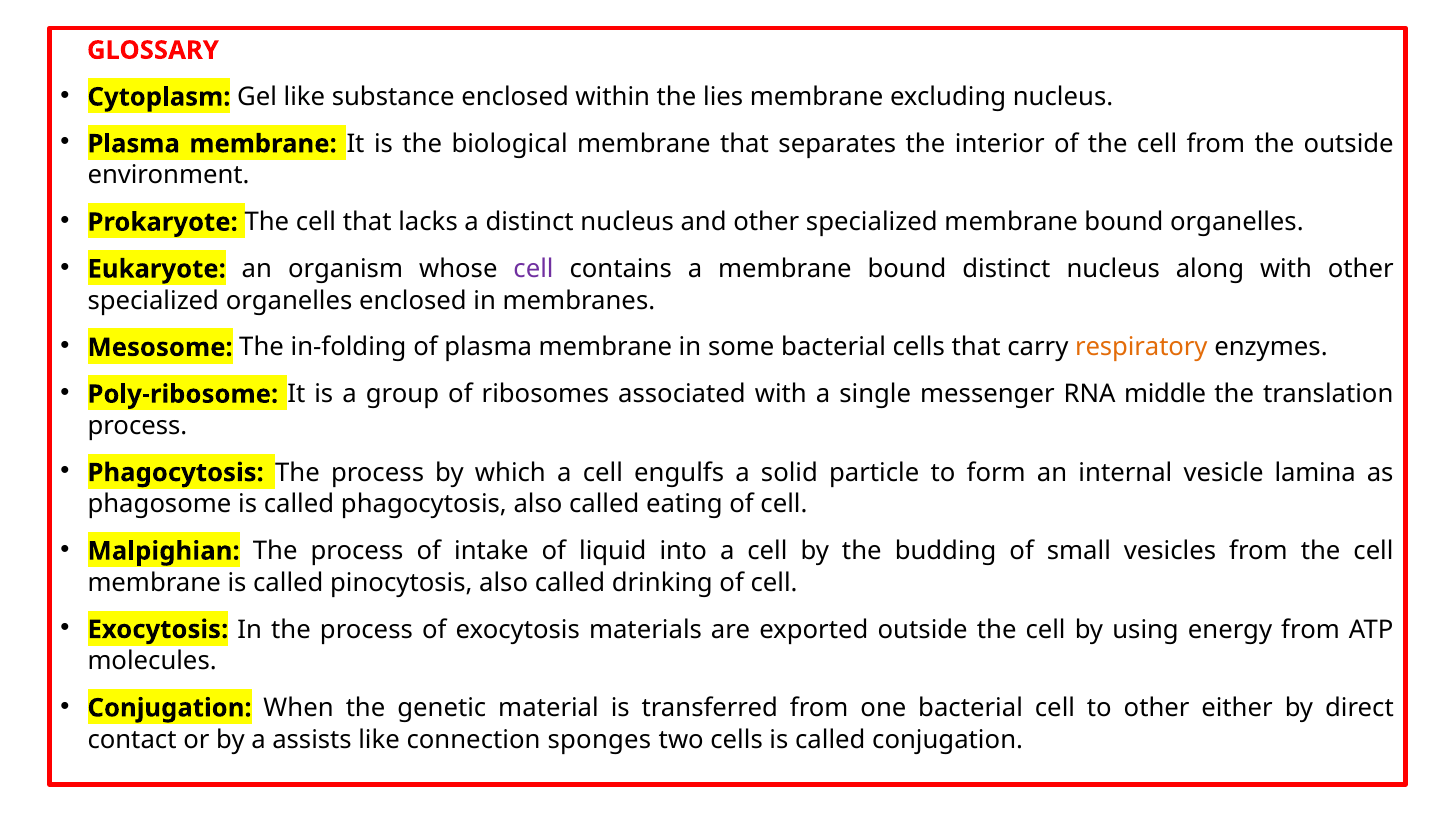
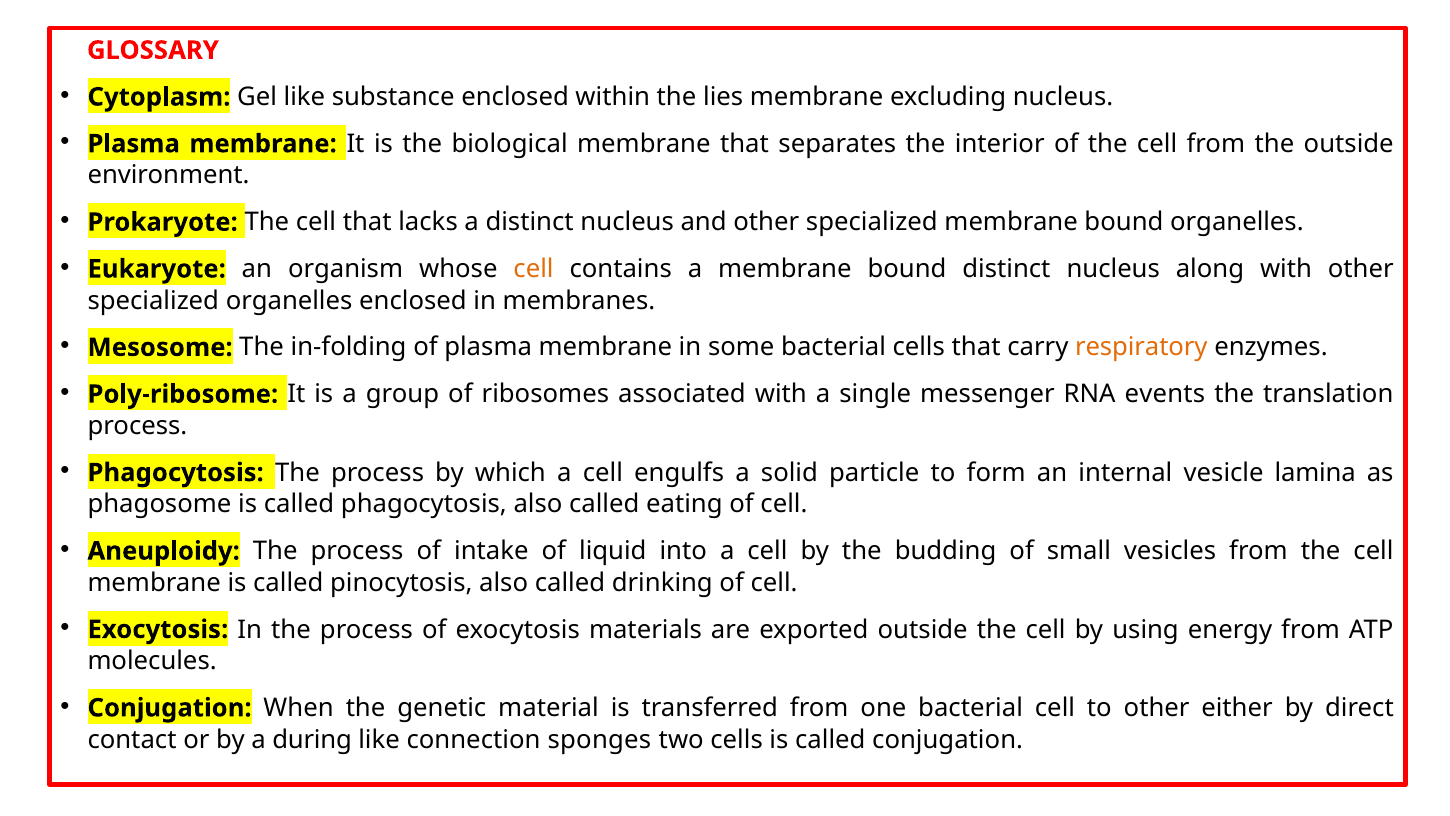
cell at (534, 269) colour: purple -> orange
middle: middle -> events
Malpighian: Malpighian -> Aneuploidy
assists: assists -> during
